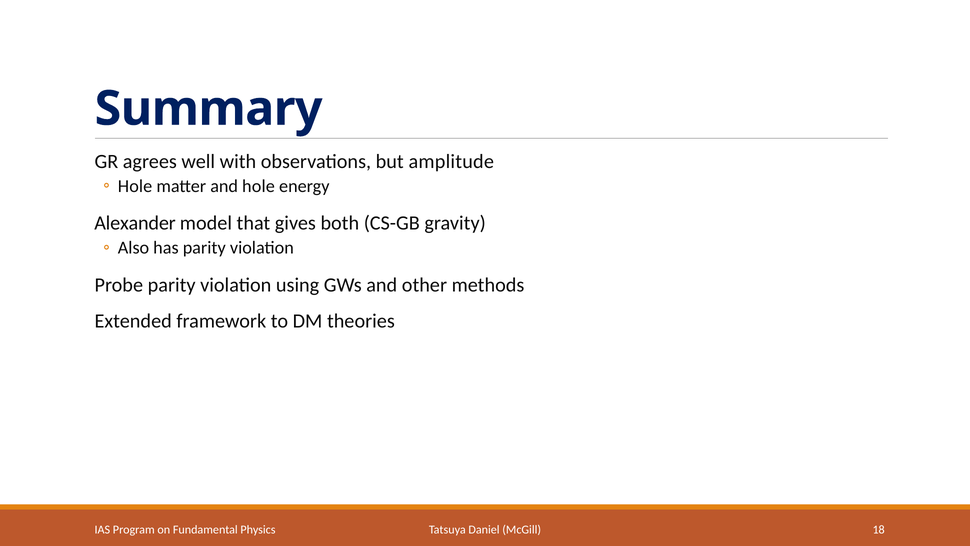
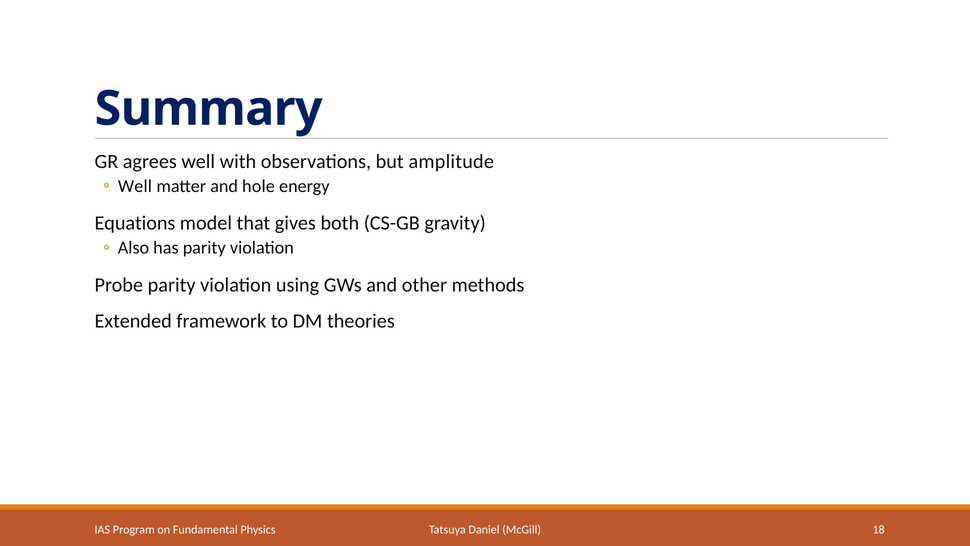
Hole at (135, 186): Hole -> Well
Alexander: Alexander -> Equations
